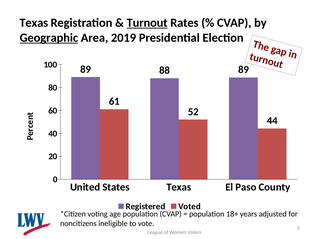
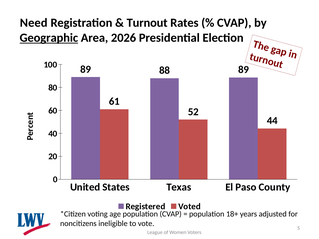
Texas at (34, 23): Texas -> Need
Turnout underline: present -> none
2019: 2019 -> 2026
